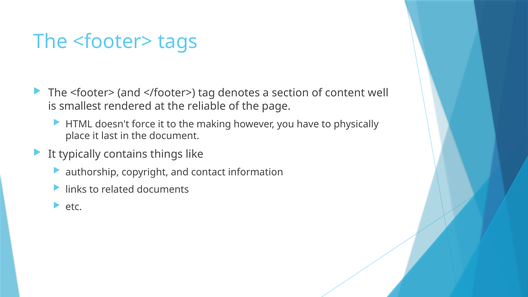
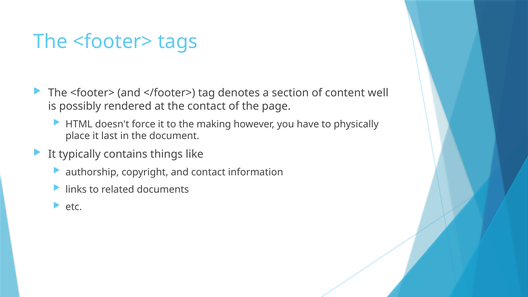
smallest: smallest -> possibly
the reliable: reliable -> contact
